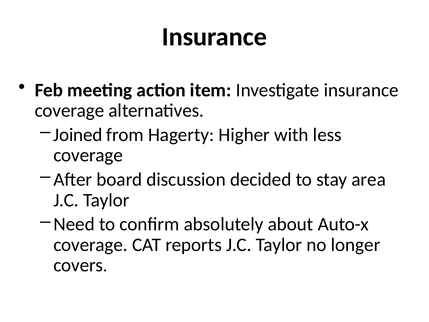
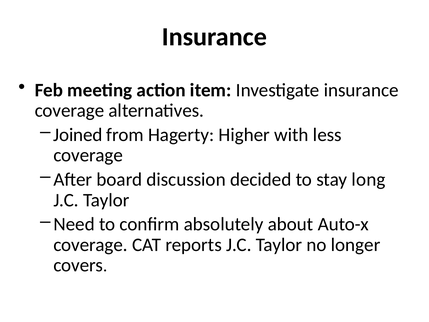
area: area -> long
